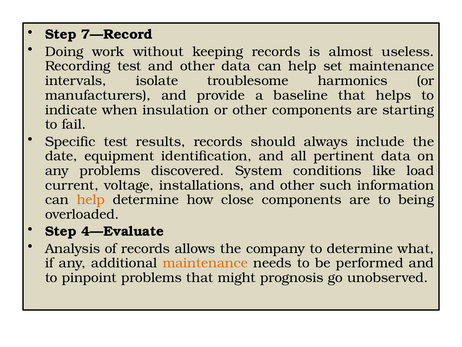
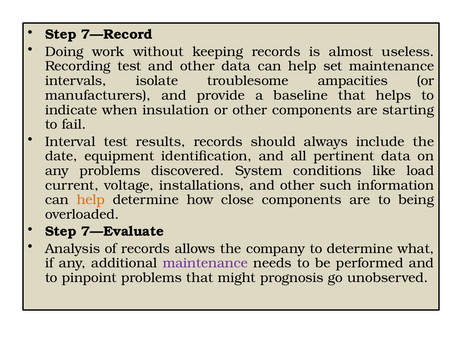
harmonics: harmonics -> ampacities
Specific: Specific -> Interval
4—Evaluate: 4—Evaluate -> 7—Evaluate
maintenance at (205, 263) colour: orange -> purple
